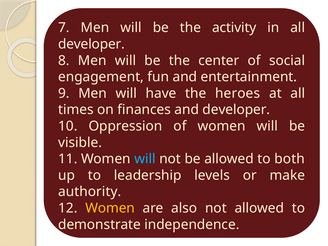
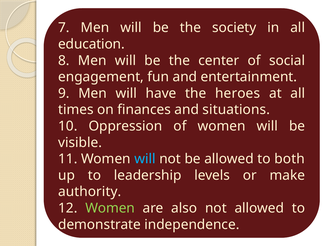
activity: activity -> society
developer at (91, 44): developer -> education
and developer: developer -> situations
Women at (110, 208) colour: yellow -> light green
